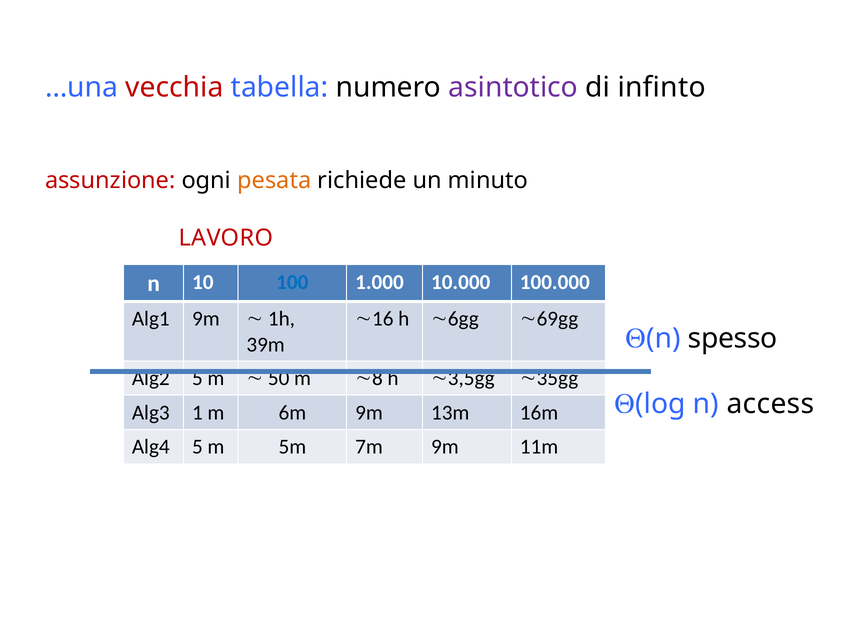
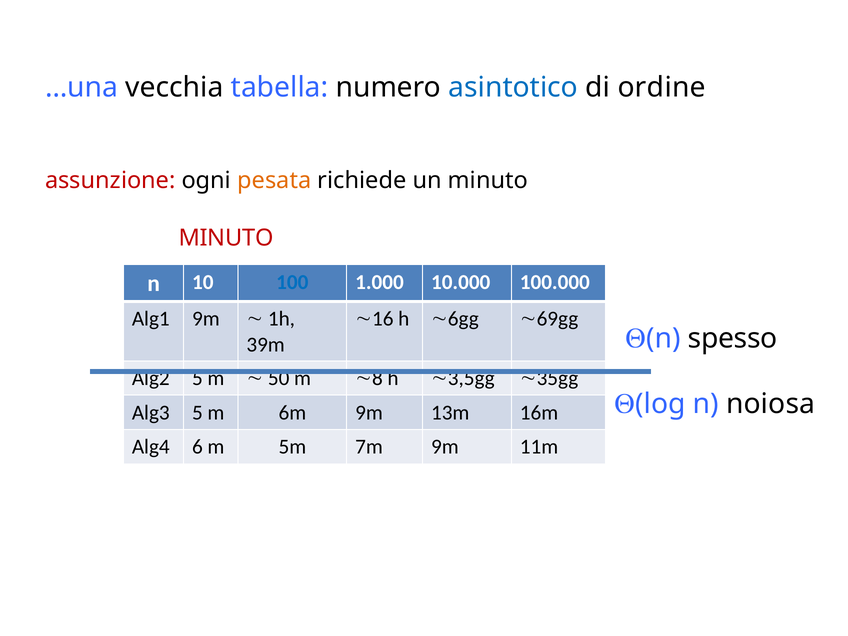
vecchia colour: red -> black
asintotico colour: purple -> blue
infinto: infinto -> ordine
LAVORO at (226, 238): LAVORO -> MINUTO
access: access -> noiosa
Alg3 1: 1 -> 5
Alg4 5: 5 -> 6
